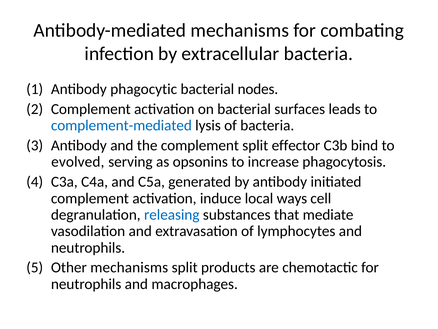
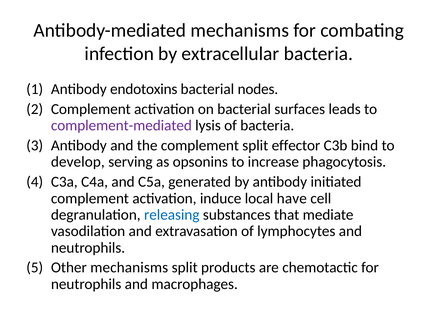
phagocytic: phagocytic -> endotoxins
complement-mediated colour: blue -> purple
evolved: evolved -> develop
ways: ways -> have
